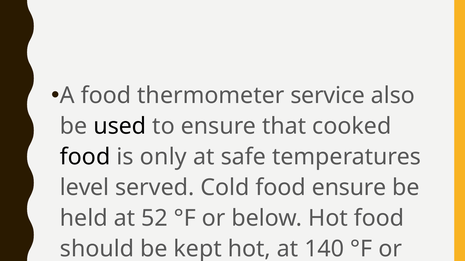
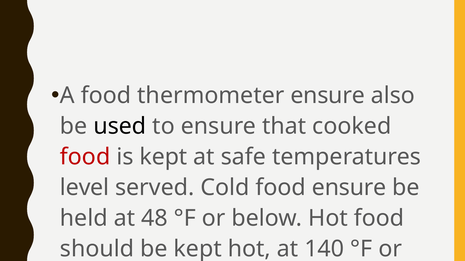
thermometer service: service -> ensure
food at (85, 157) colour: black -> red
is only: only -> kept
52: 52 -> 48
